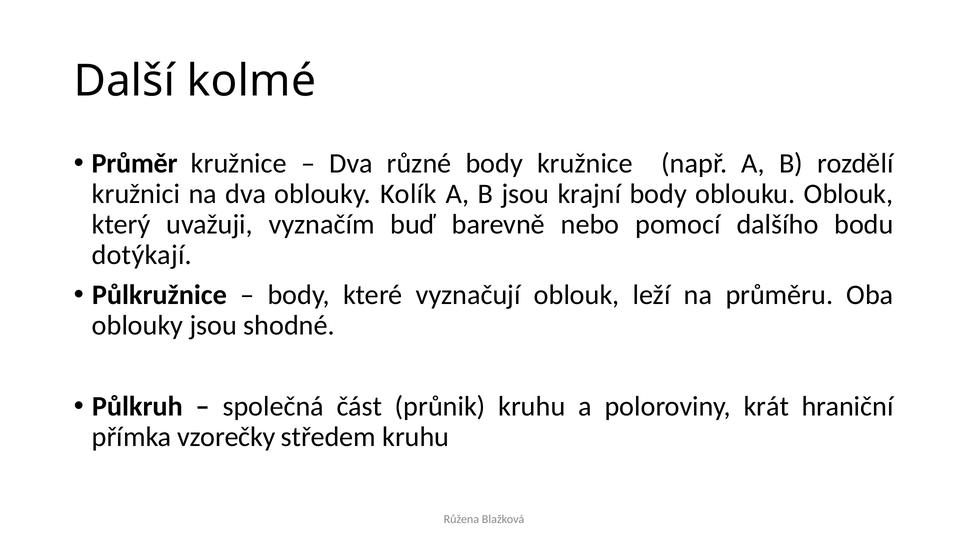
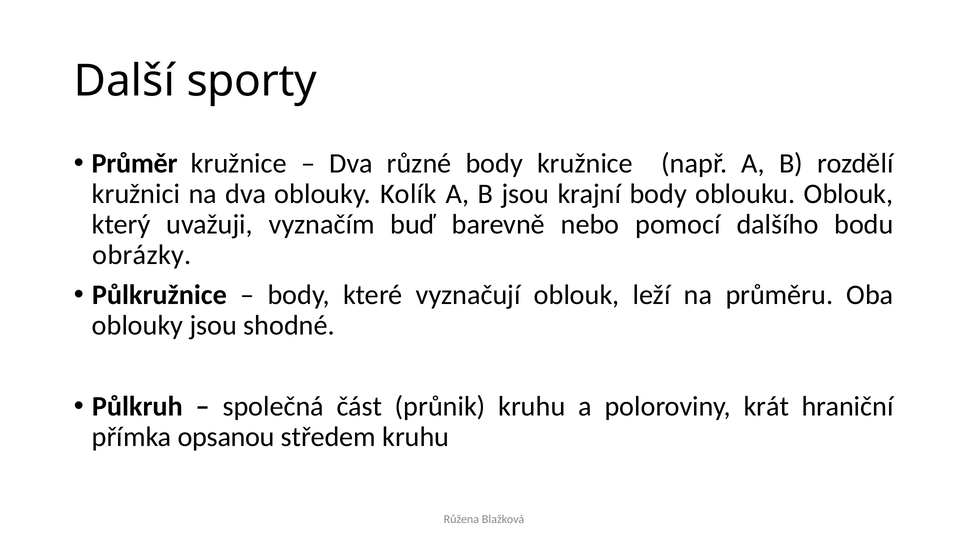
kolmé: kolmé -> sporty
dotýkají: dotýkají -> obrázky
vzorečky: vzorečky -> opsanou
